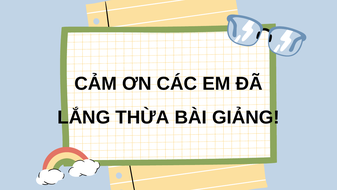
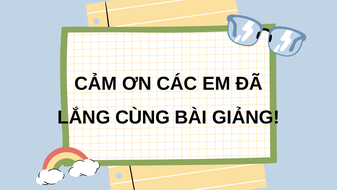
THỪA: THỪA -> CÙNG
